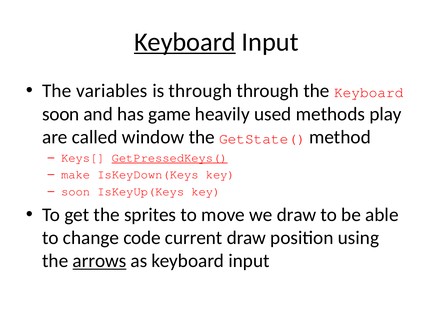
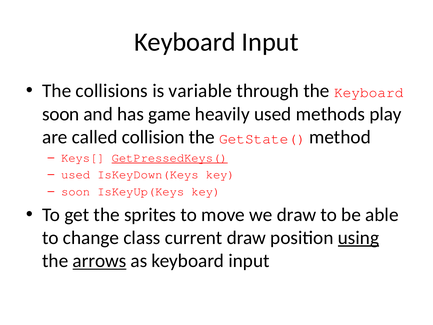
Keyboard at (185, 42) underline: present -> none
variables: variables -> collisions
is through: through -> variable
window: window -> collision
make at (76, 175): make -> used
code: code -> class
using underline: none -> present
